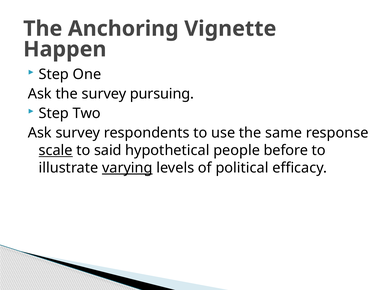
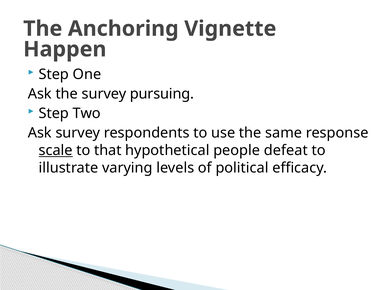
said: said -> that
before: before -> defeat
varying underline: present -> none
